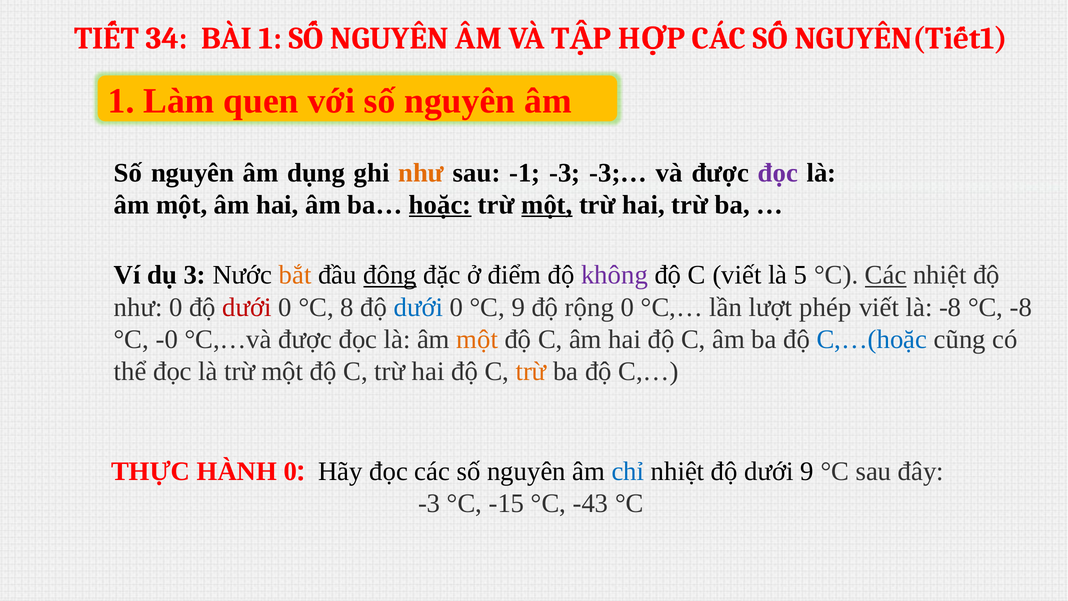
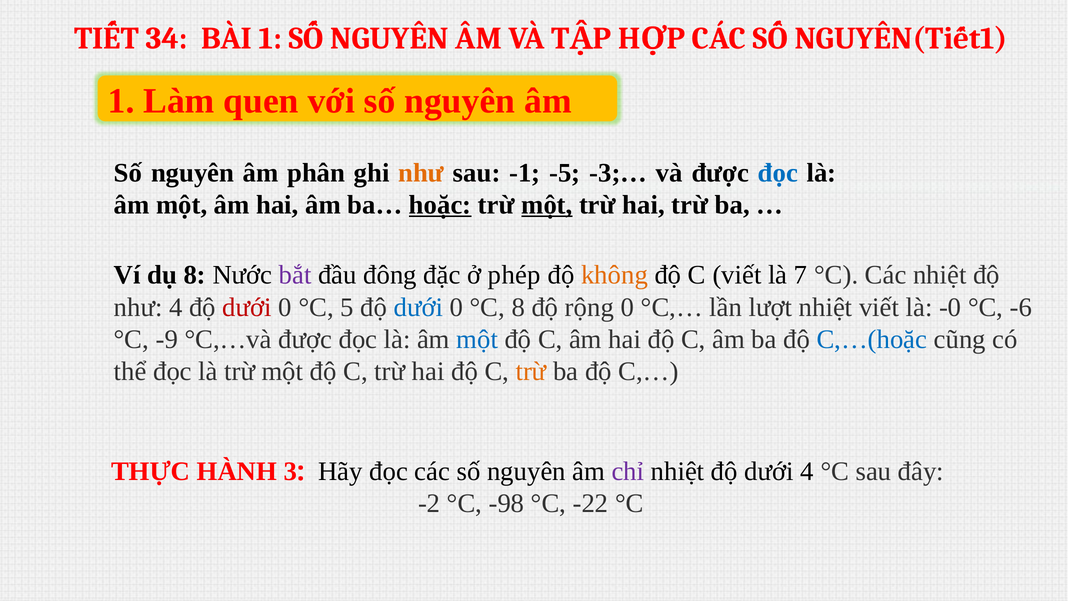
dụng: dụng -> phân
-1 -3: -3 -> -5
đọc at (778, 173) colour: purple -> blue
dụ 3: 3 -> 8
bắt colour: orange -> purple
đông underline: present -> none
điểm: điểm -> phép
không colour: purple -> orange
5: 5 -> 7
Các at (886, 275) underline: present -> none
như 0: 0 -> 4
8: 8 -> 5
°C 9: 9 -> 8
lượt phép: phép -> nhiệt
là -8: -8 -> -0
°C -8: -8 -> -6
-0: -0 -> -9
một at (477, 339) colour: orange -> blue
HÀNH 0: 0 -> 3
chỉ colour: blue -> purple
dưới 9: 9 -> 4
-3 at (429, 503): -3 -> -2
-15: -15 -> -98
-43: -43 -> -22
